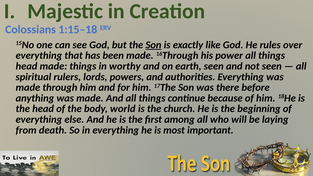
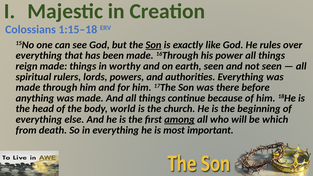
head at (27, 66): head -> reign
among underline: none -> present
laying: laying -> which
